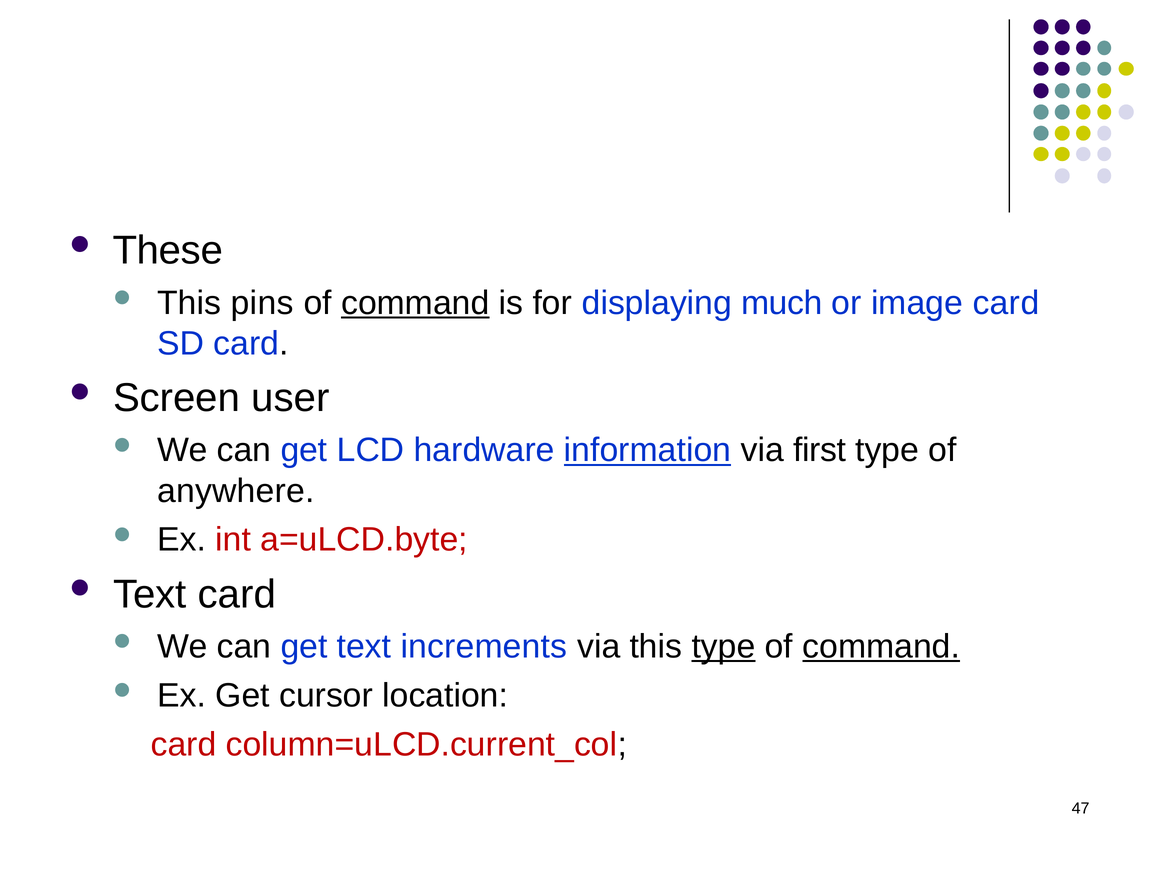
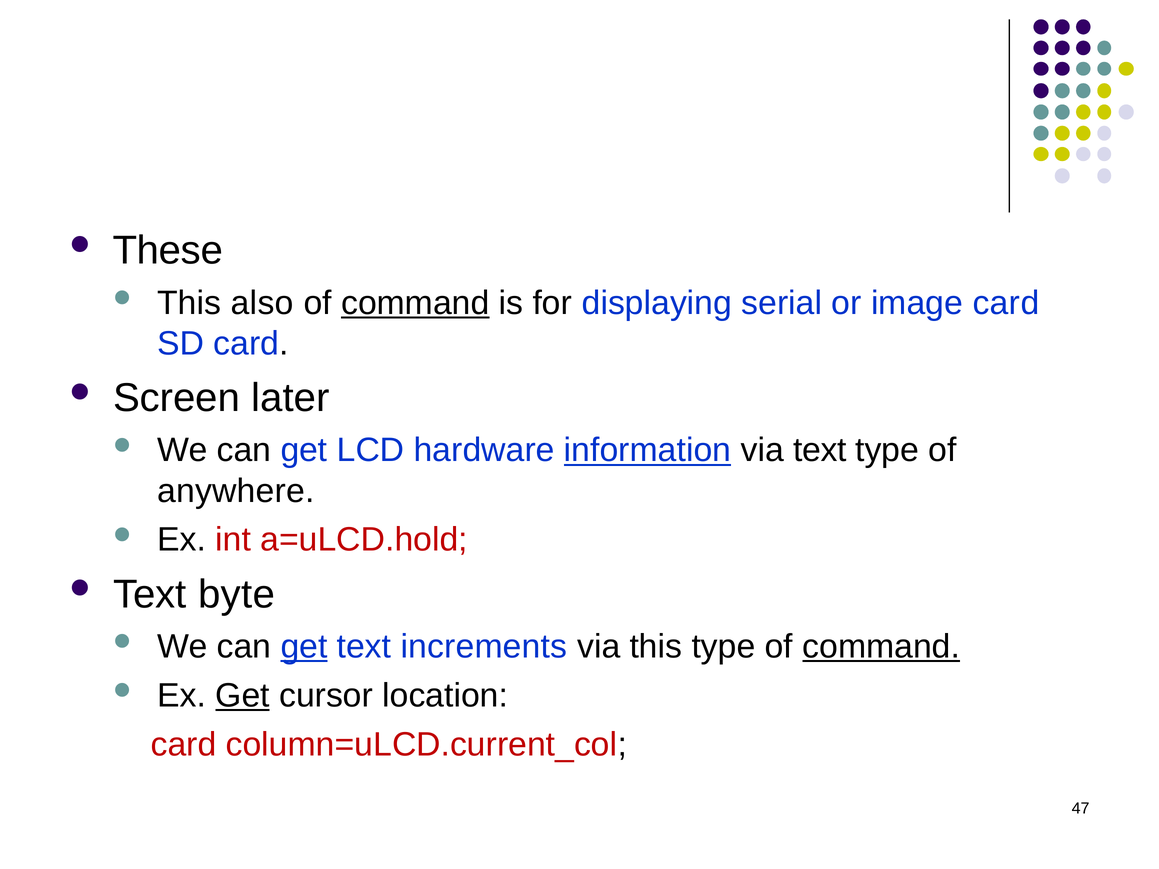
pins: pins -> also
much: much -> serial
user: user -> later
via first: first -> text
a=uLCD.byte: a=uLCD.byte -> a=uLCD.hold
Text card: card -> byte
get at (304, 647) underline: none -> present
type at (724, 647) underline: present -> none
Get at (243, 696) underline: none -> present
